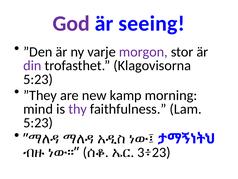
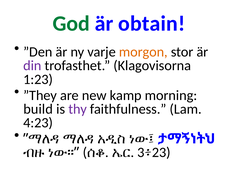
God colour: purple -> green
seeing: seeing -> obtain
morgon colour: purple -> orange
5:23 at (38, 79): 5:23 -> 1:23
mind: mind -> build
5:23 at (38, 122): 5:23 -> 4:23
